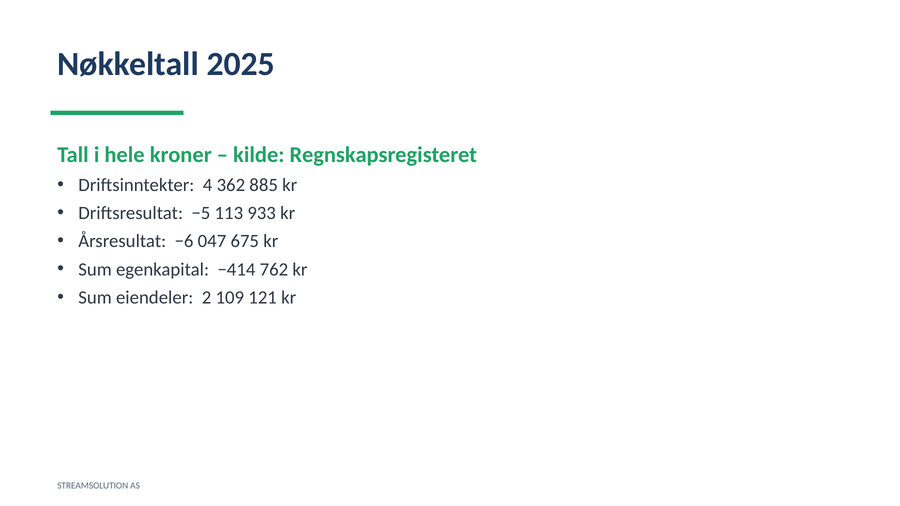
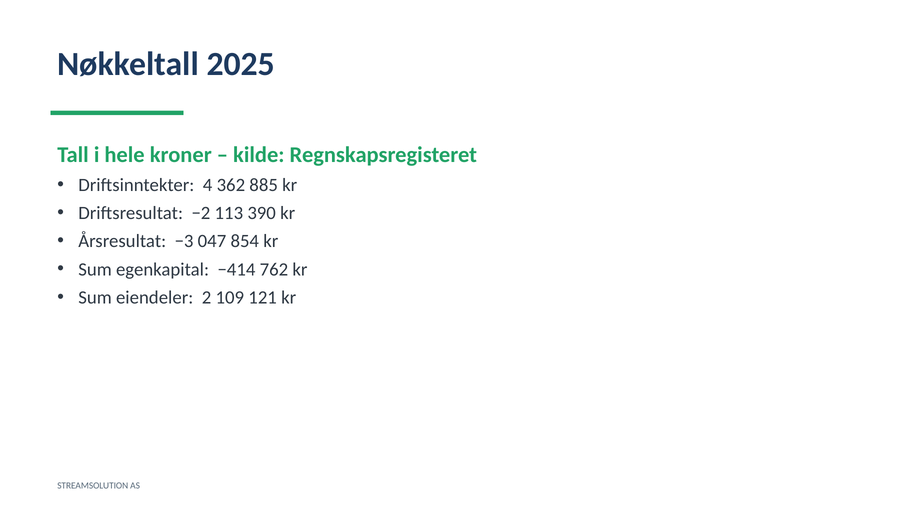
−5: −5 -> −2
933: 933 -> 390
−6: −6 -> −3
675: 675 -> 854
